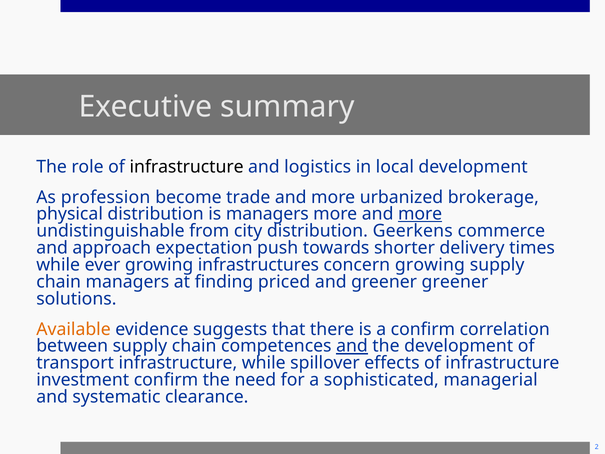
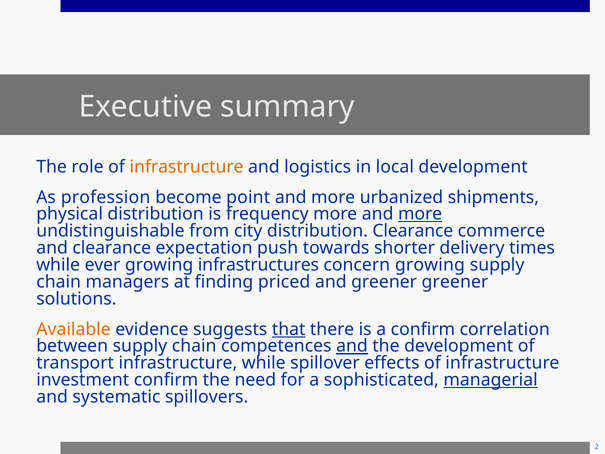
infrastructure at (187, 167) colour: black -> orange
trade: trade -> point
brokerage: brokerage -> shipments
is managers: managers -> frequency
distribution Geerkens: Geerkens -> Clearance
and approach: approach -> clearance
that underline: none -> present
managerial underline: none -> present
clearance: clearance -> spillovers
